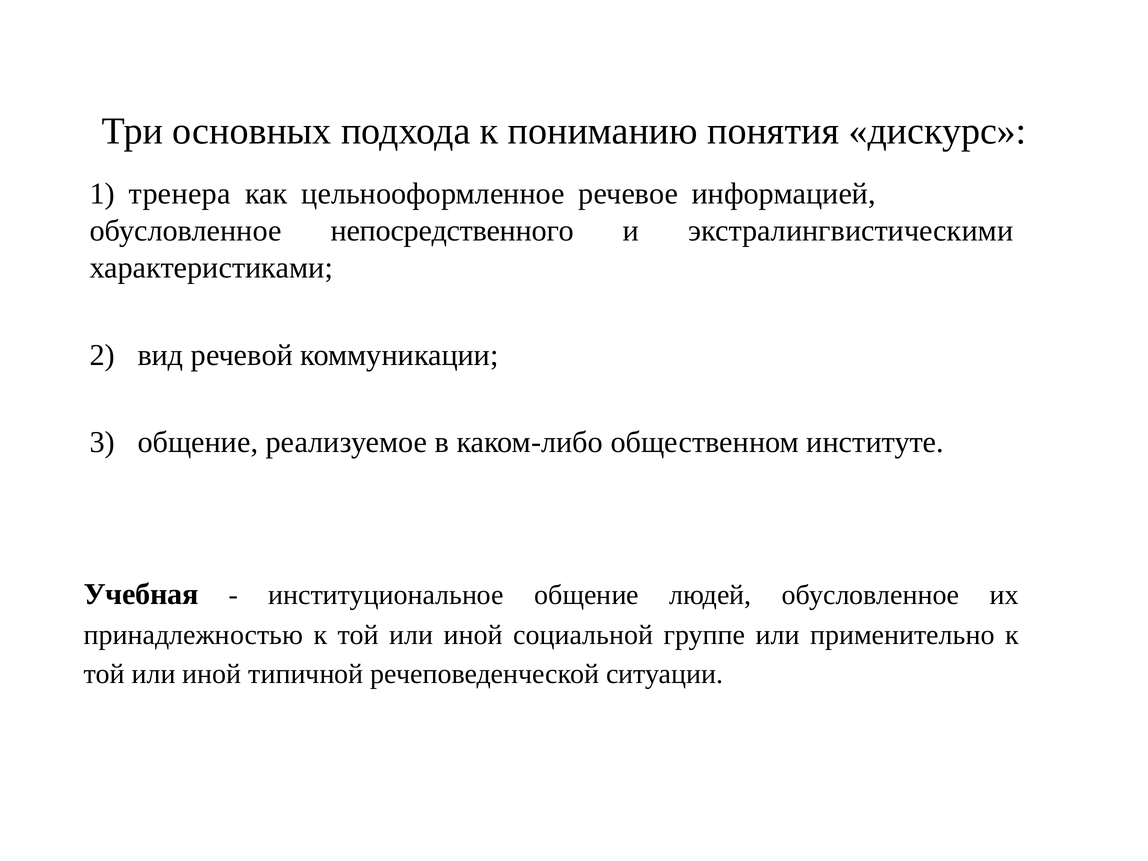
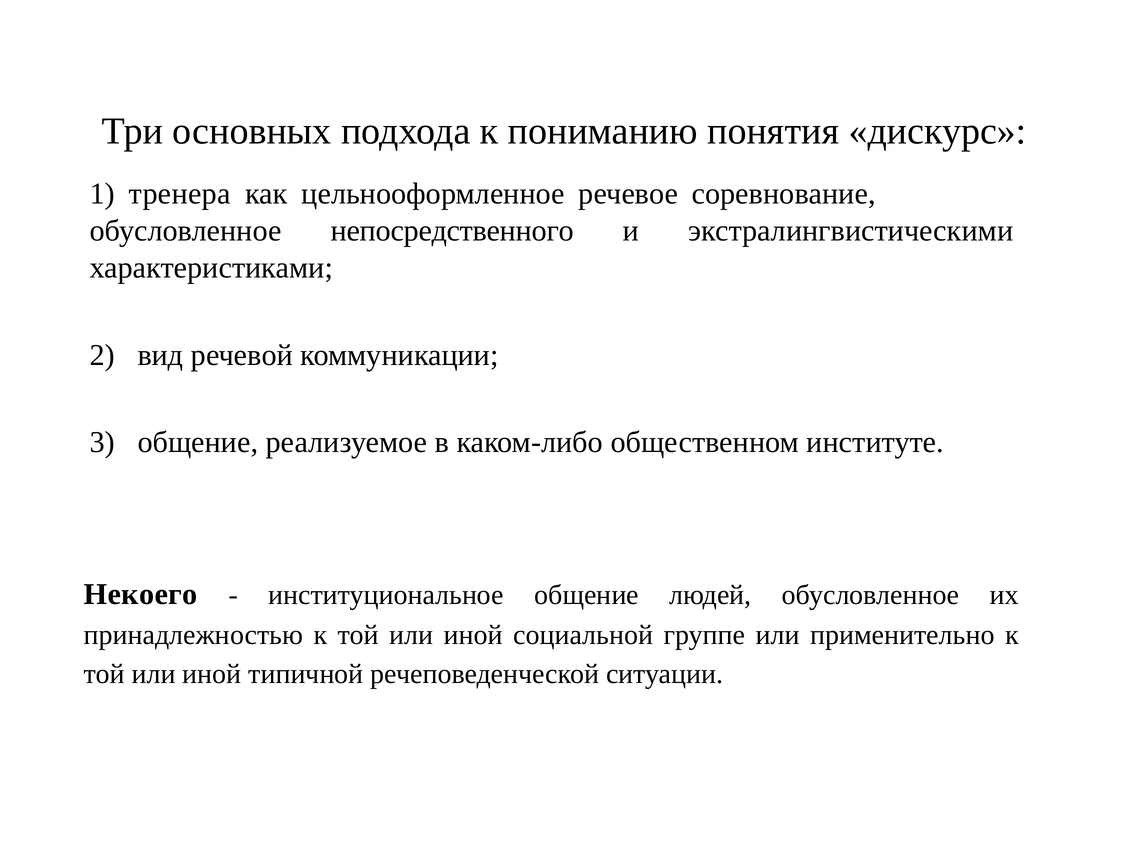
информацией: информацией -> соревнование
Учебная: Учебная -> Некоего
